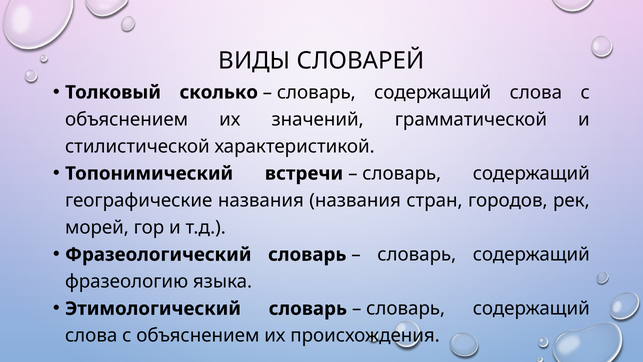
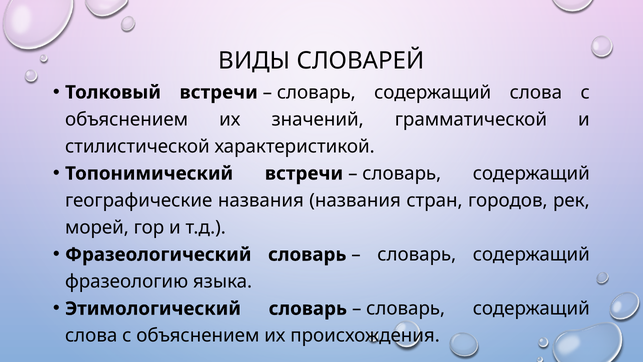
Толковый сколько: сколько -> встречи
